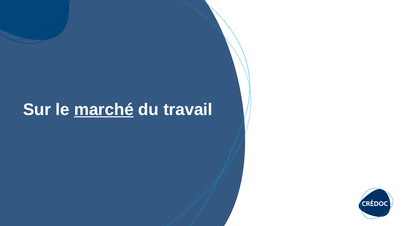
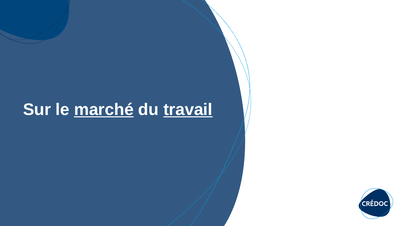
travail underline: none -> present
